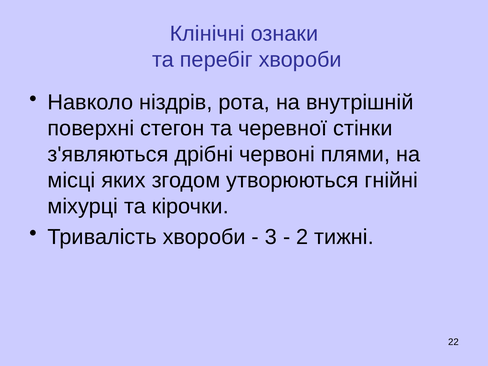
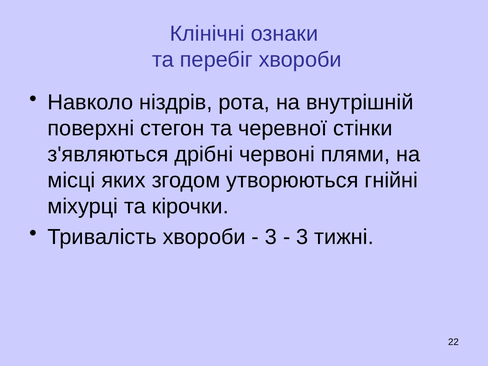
2 at (302, 237): 2 -> 3
